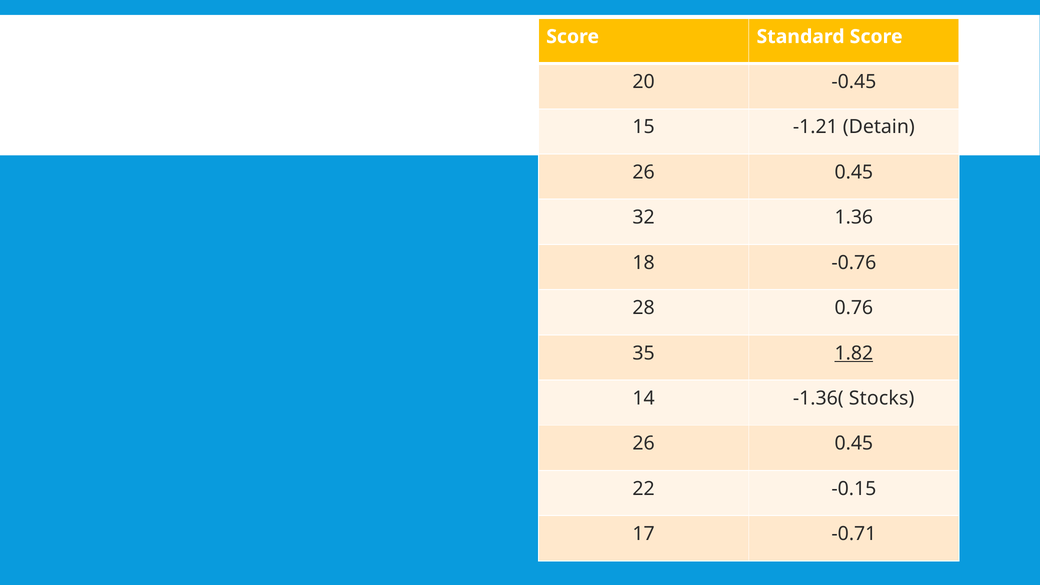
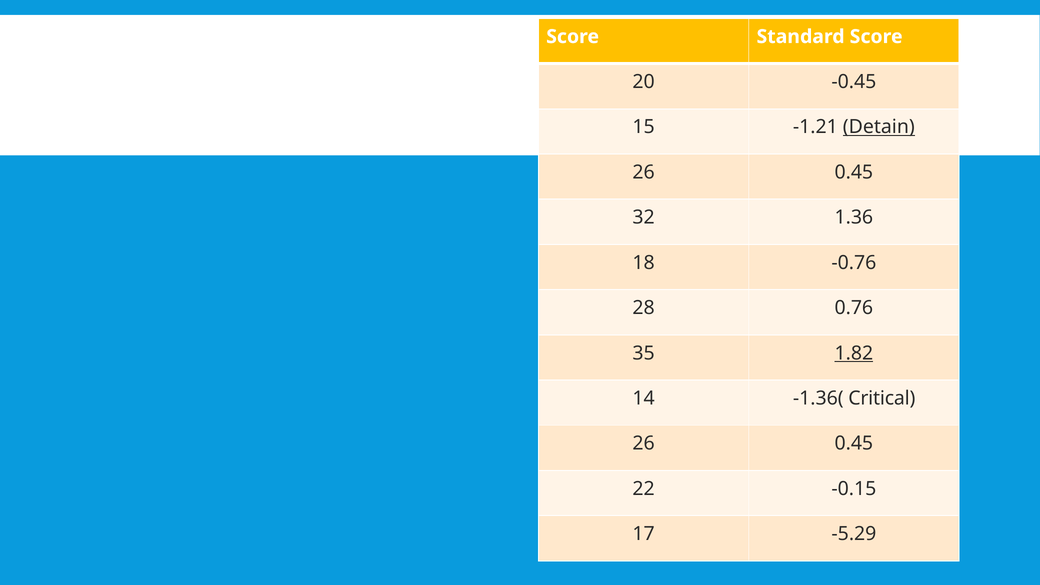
Detain underline: none -> present
Stocks: Stocks -> Critical
-0.71: -0.71 -> -5.29
